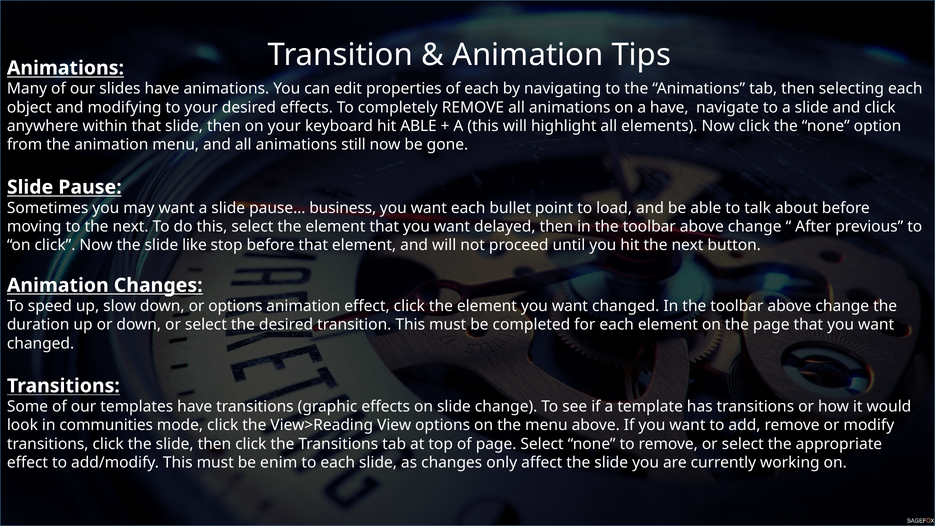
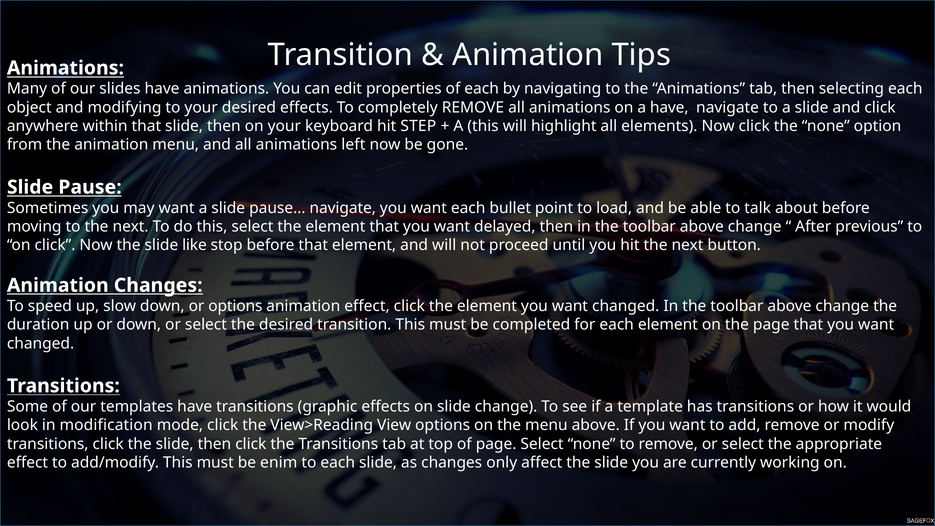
hit ABLE: ABLE -> STEP
still: still -> left
pause… business: business -> navigate
communities: communities -> modification
